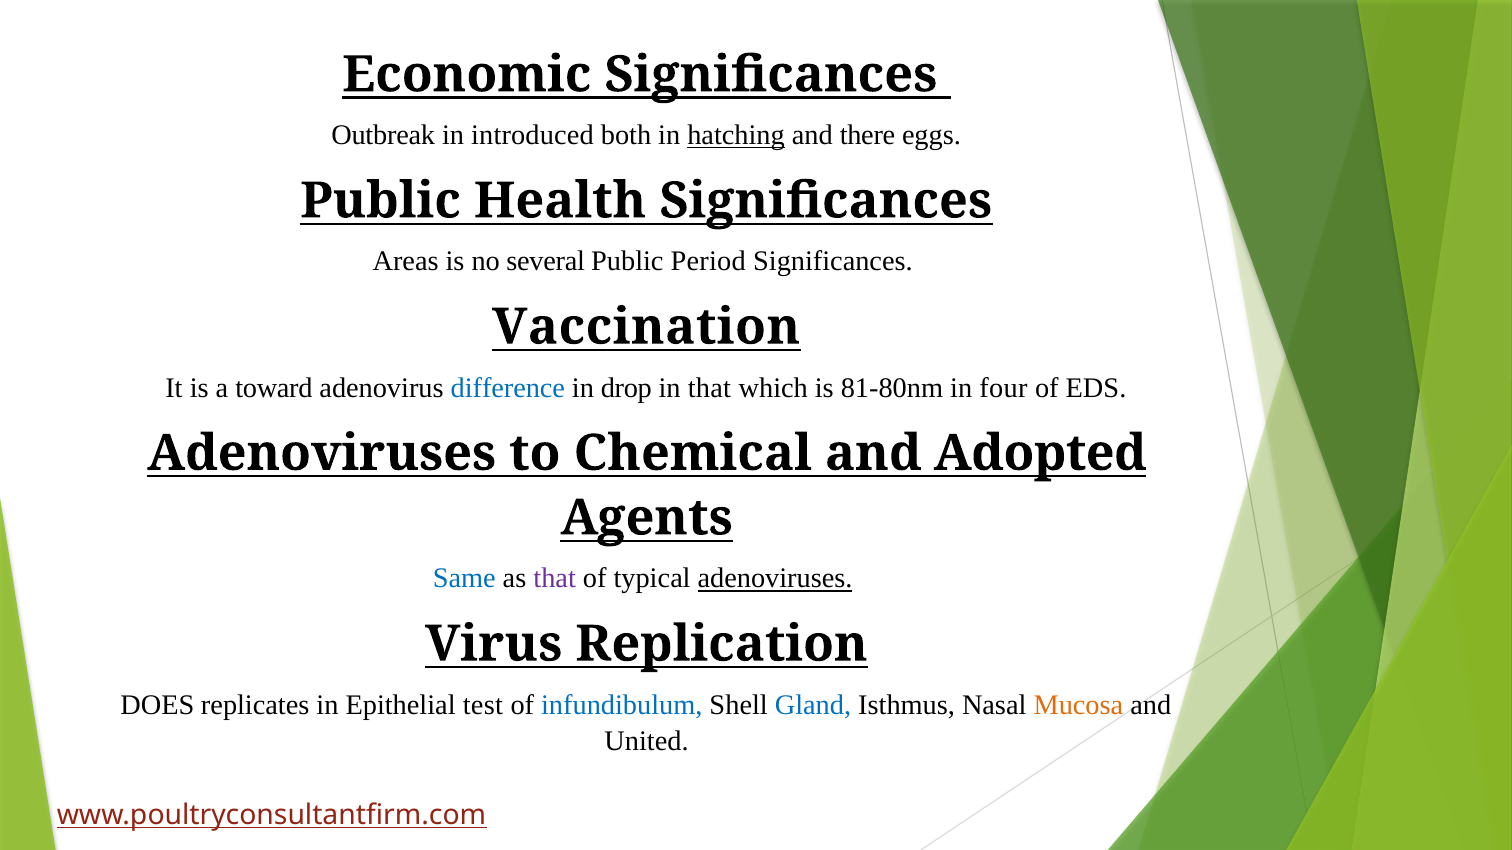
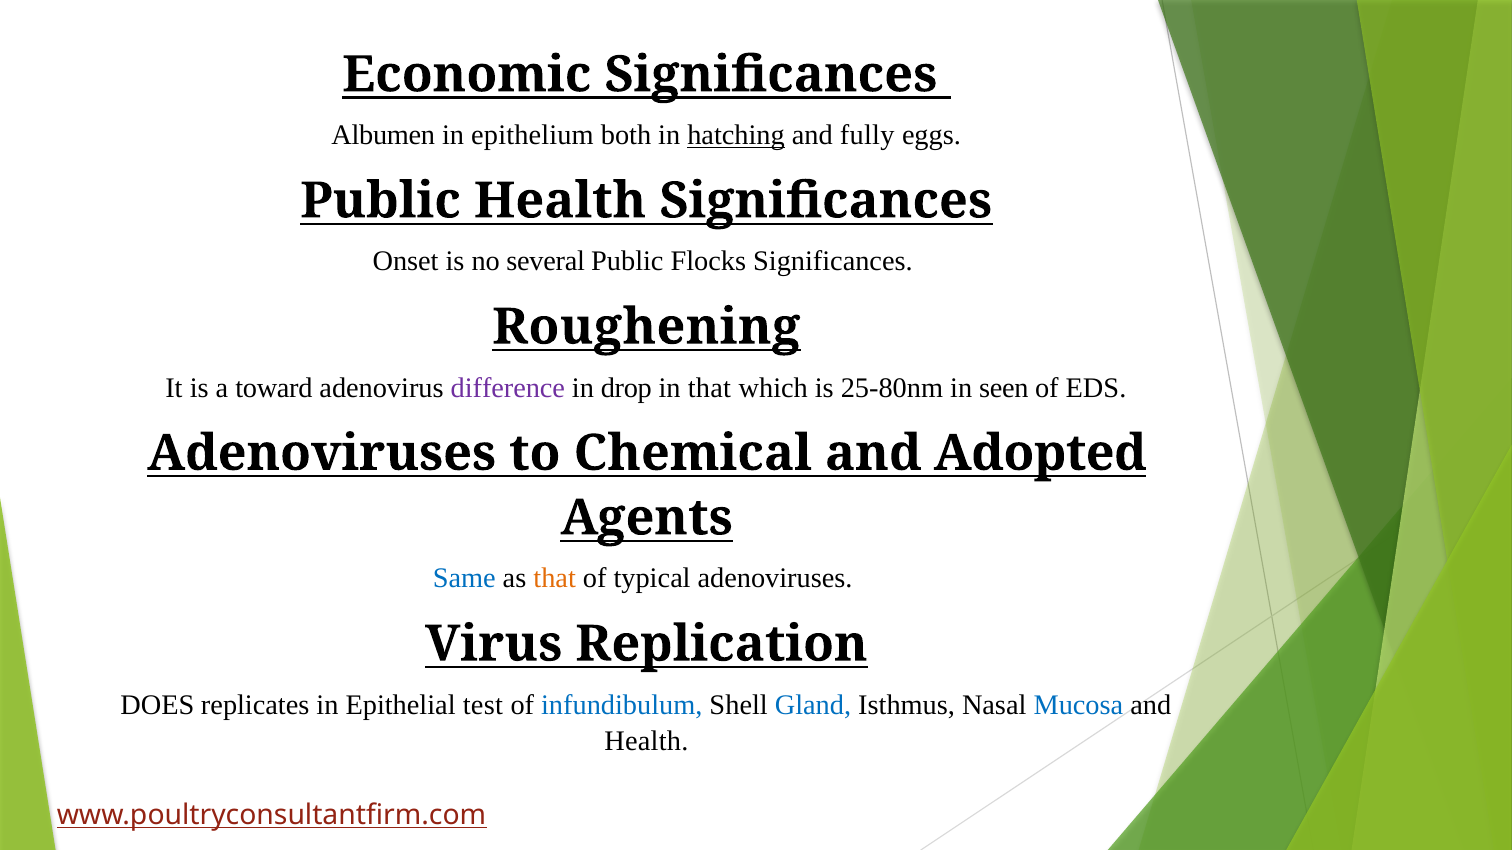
Outbreak: Outbreak -> Albumen
introduced: introduced -> epithelium
there: there -> fully
Areas: Areas -> Onset
Period: Period -> Flocks
Vaccination: Vaccination -> Roughening
difference colour: blue -> purple
81-80nm: 81-80nm -> 25-80nm
four: four -> seen
that at (555, 579) colour: purple -> orange
adenoviruses at (775, 579) underline: present -> none
Mucosa colour: orange -> blue
United at (647, 741): United -> Health
